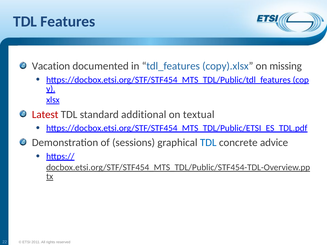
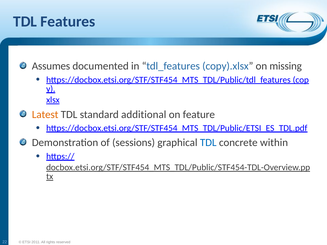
Vacation: Vacation -> Assumes
Latest colour: red -> orange
textual: textual -> feature
advice: advice -> within
